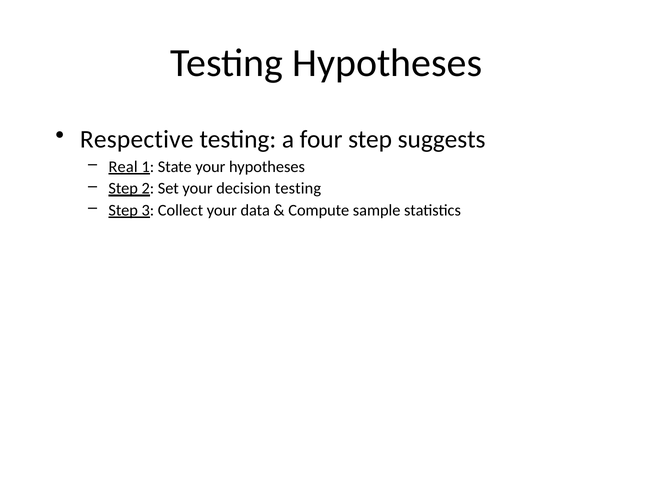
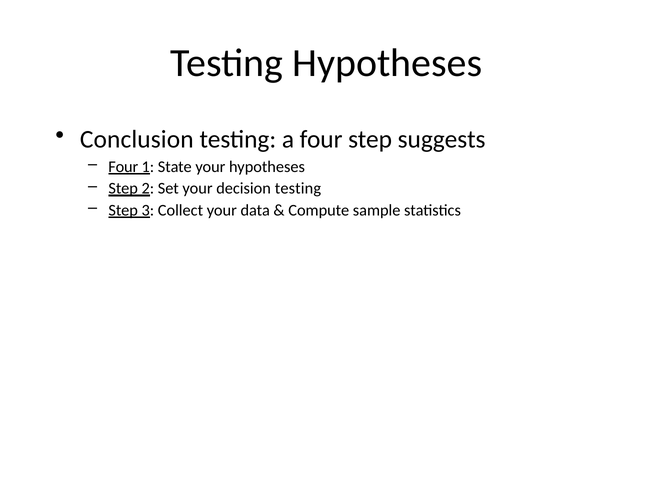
Respective: Respective -> Conclusion
Real at (123, 167): Real -> Four
